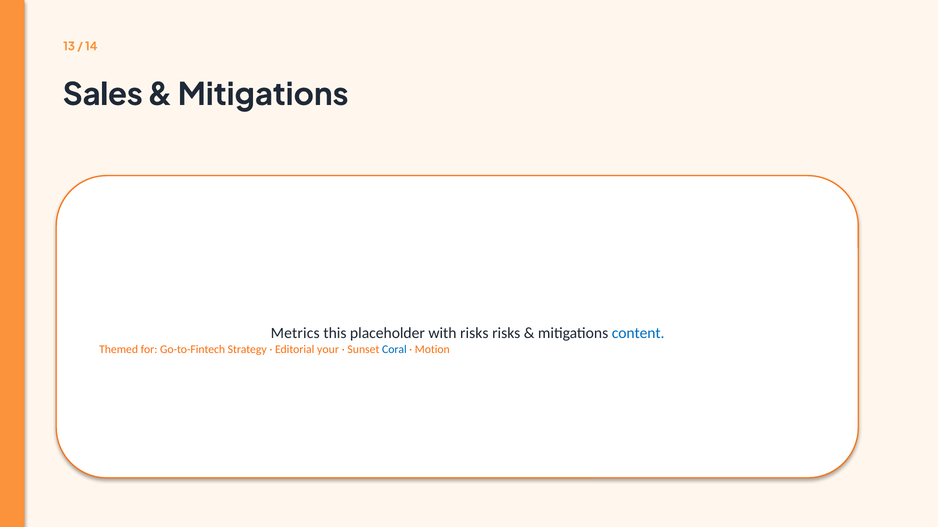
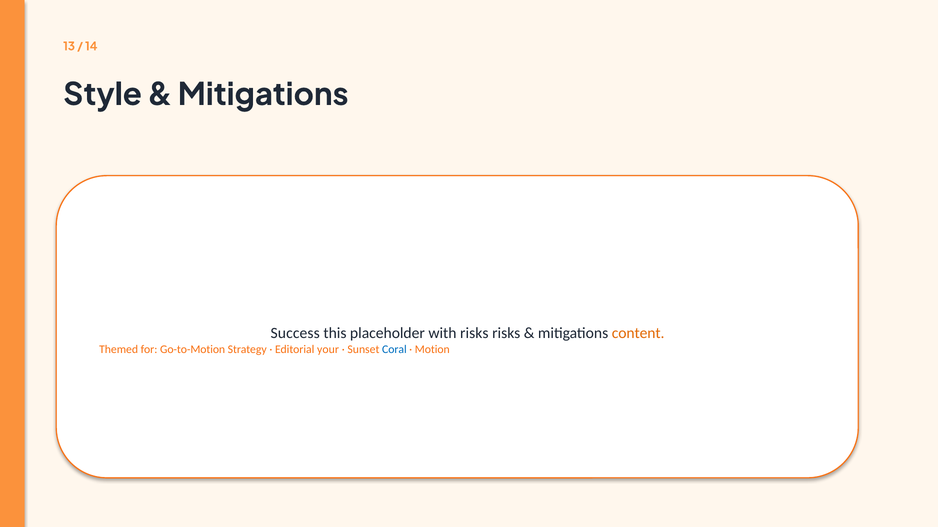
Sales: Sales -> Style
Metrics: Metrics -> Success
content colour: blue -> orange
Go-to-Fintech: Go-to-Fintech -> Go-to-Motion
